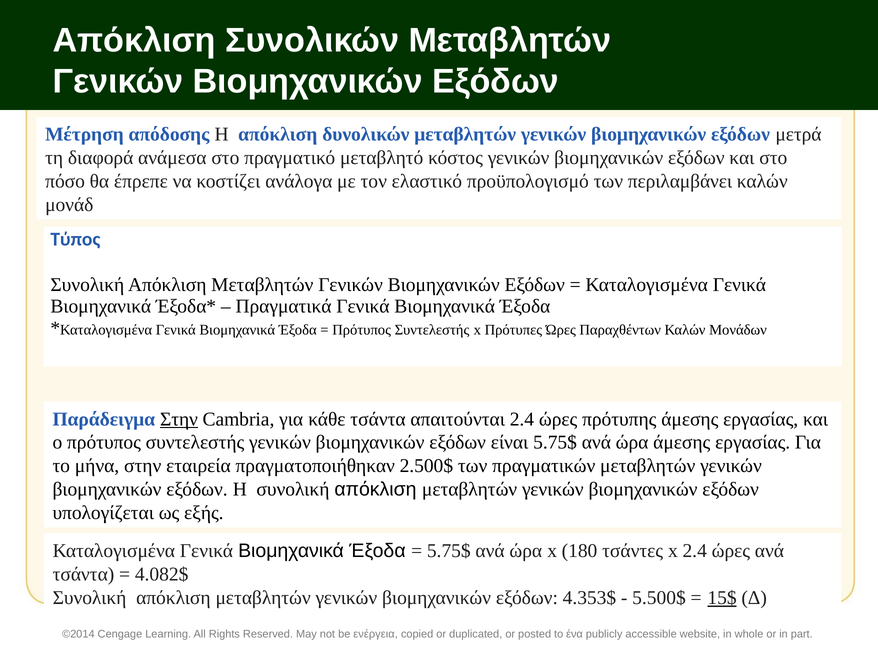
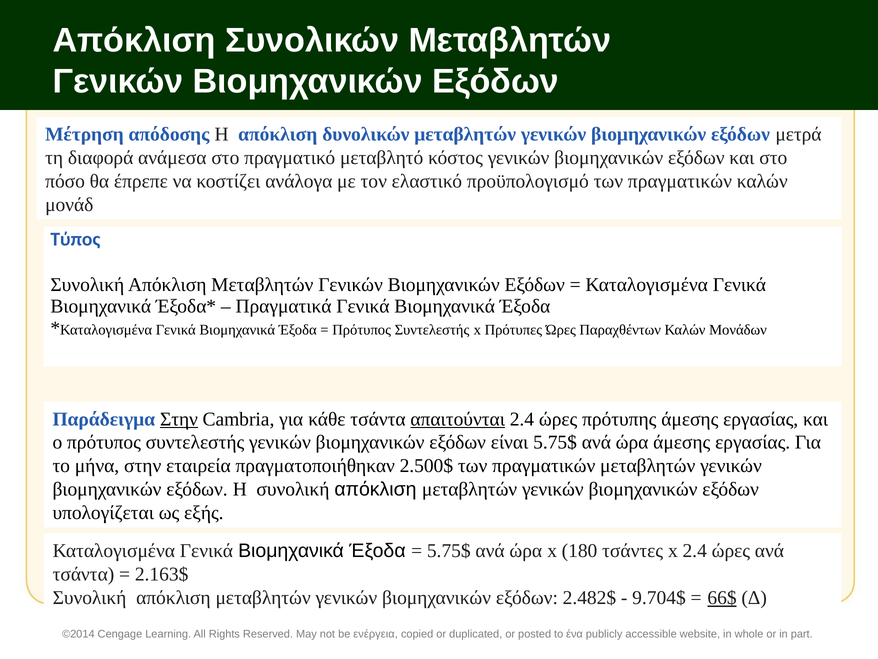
προϋπολογισμό των περιλαμβάνει: περιλαμβάνει -> πραγματικών
απαιτούνται underline: none -> present
4.082$: 4.082$ -> 2.163$
4.353$: 4.353$ -> 2.482$
5.500$: 5.500$ -> 9.704$
15$: 15$ -> 66$
